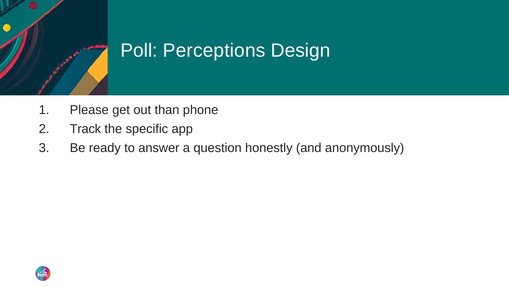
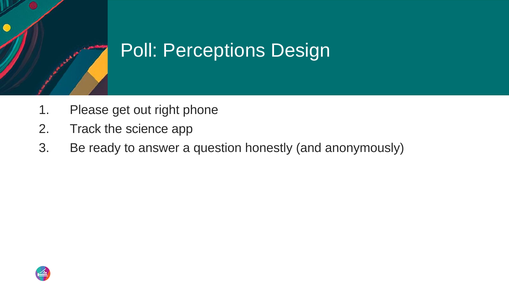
than: than -> right
specific: specific -> science
